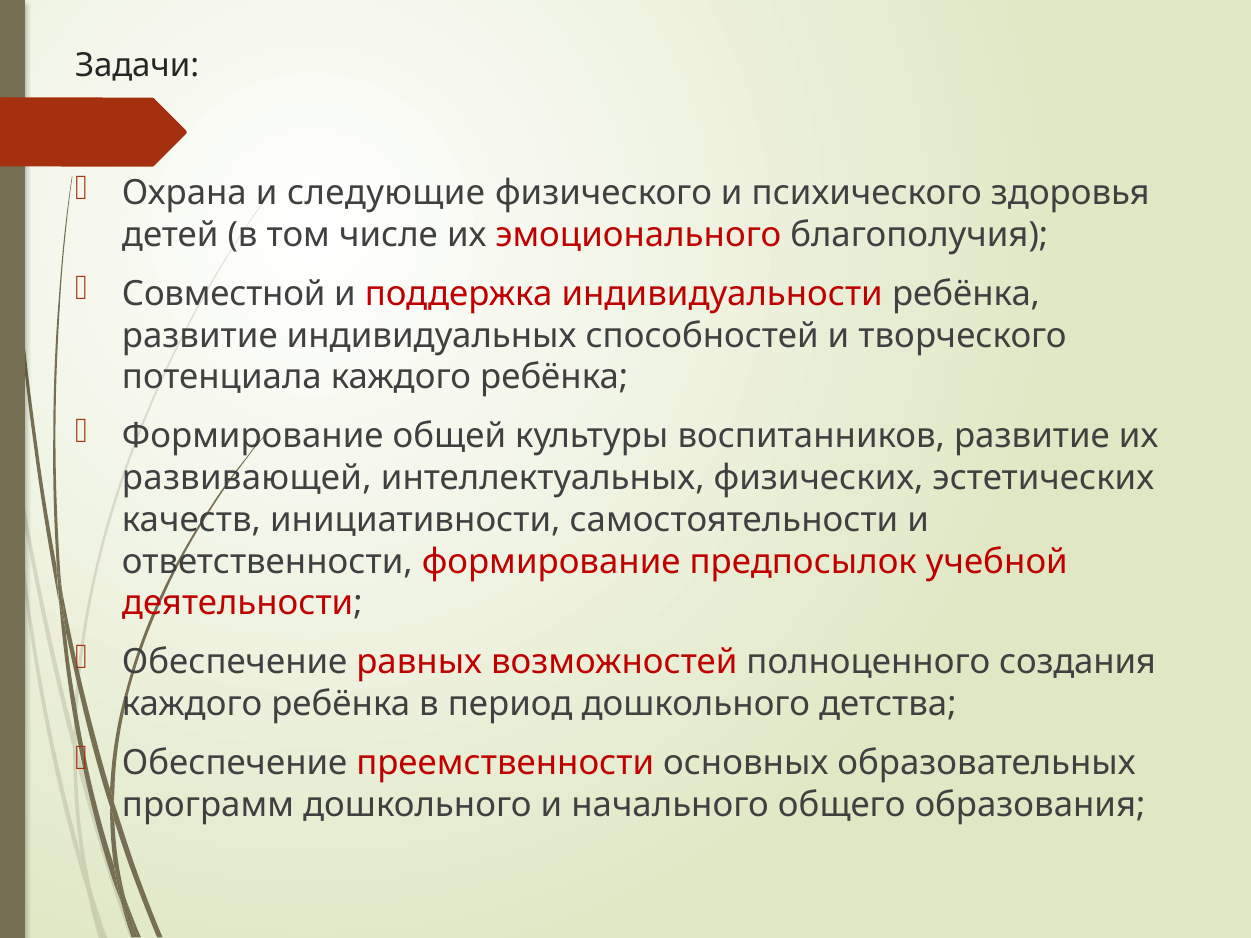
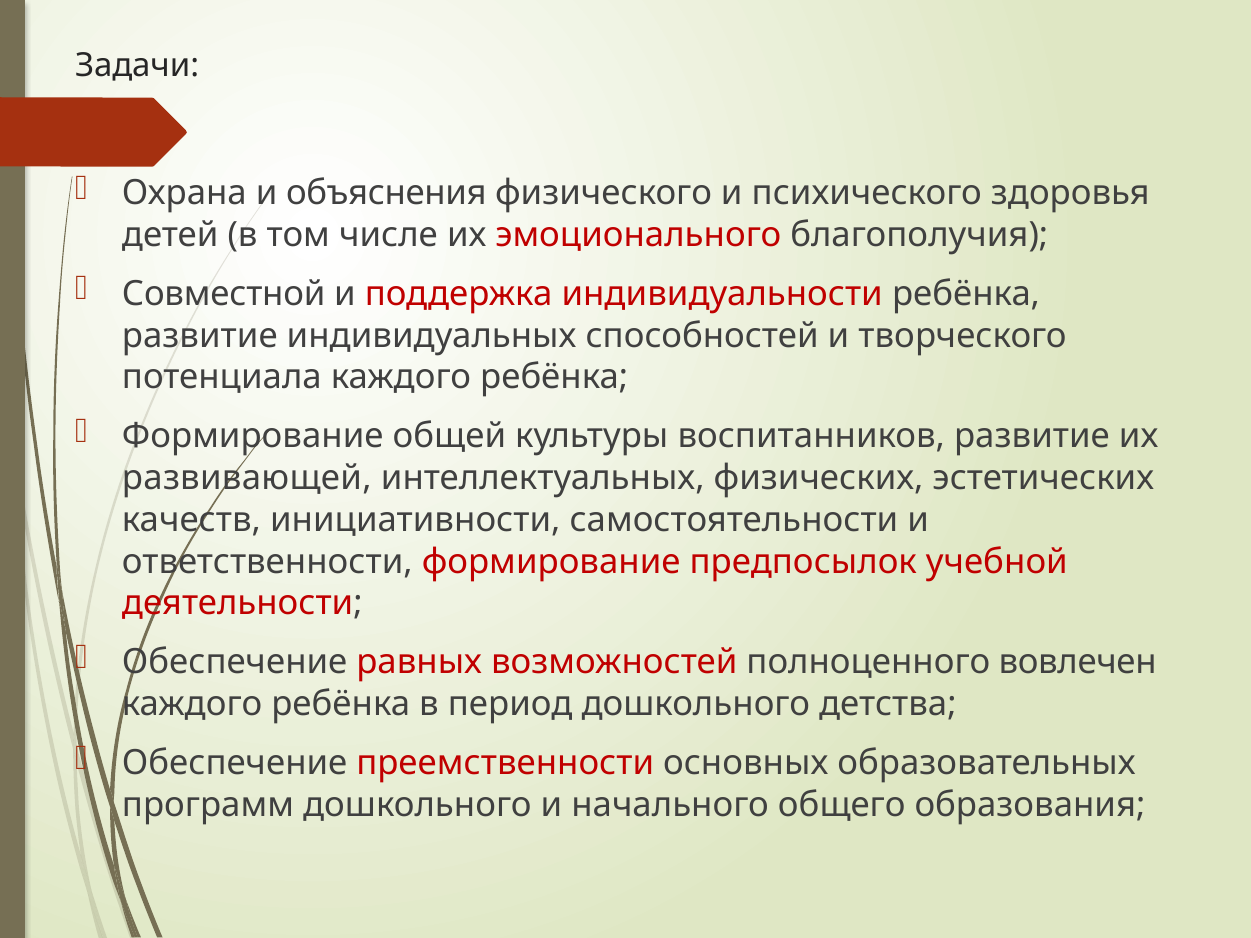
следующие: следующие -> объяснения
создания: создания -> вовлечен
